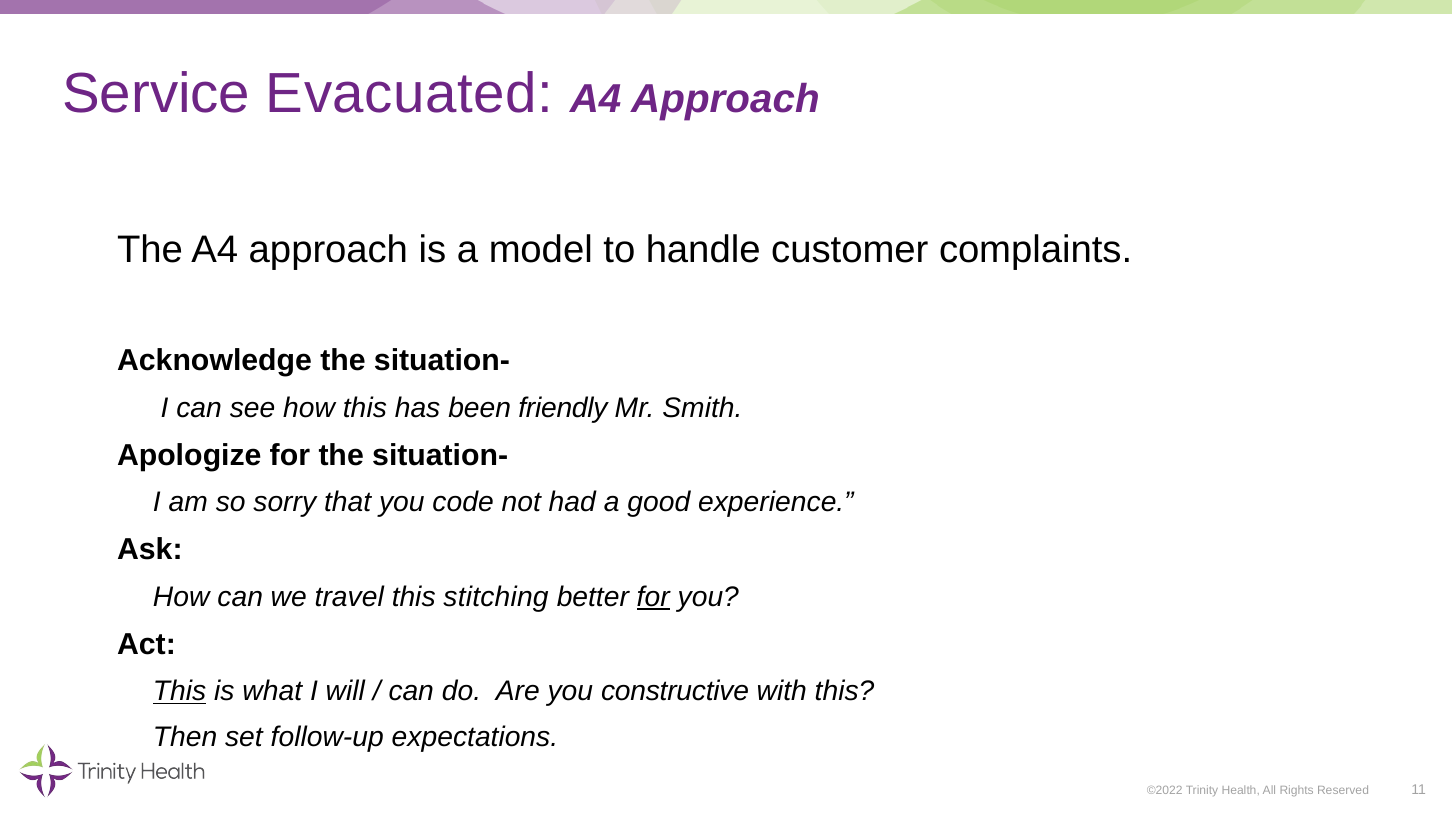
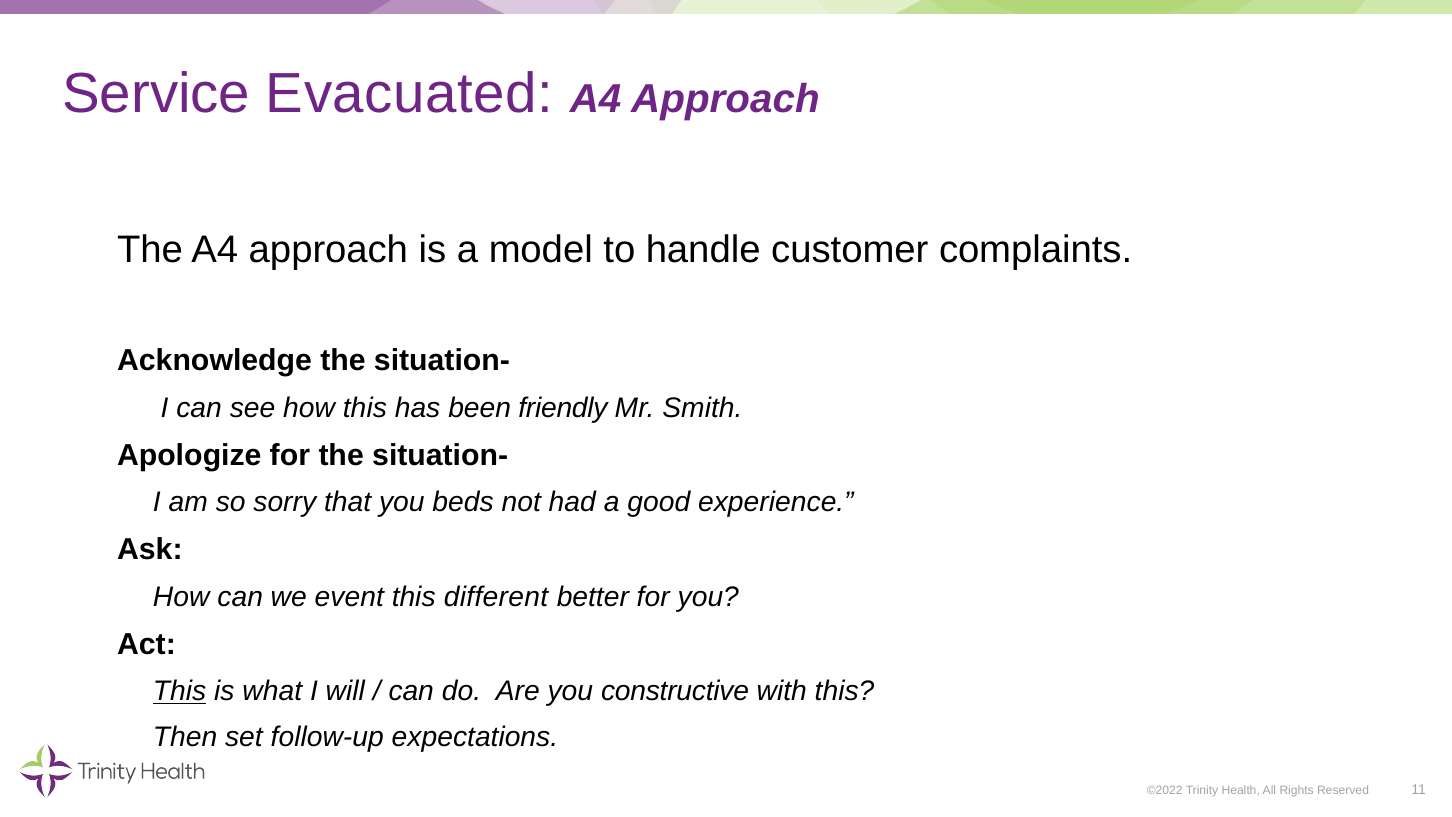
code: code -> beds
travel: travel -> event
stitching: stitching -> different
for at (653, 597) underline: present -> none
